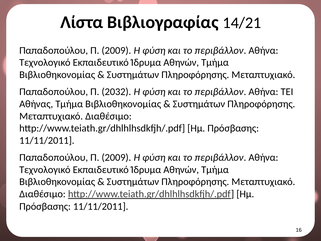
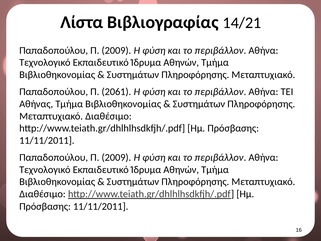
2032: 2032 -> 2061
